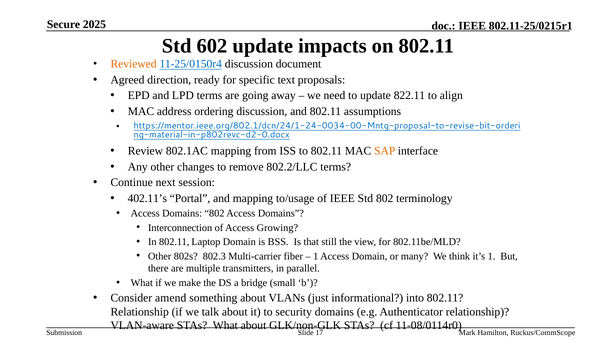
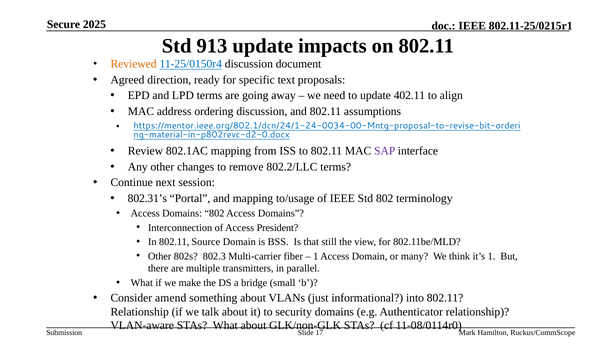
602: 602 -> 913
822.11: 822.11 -> 402.11
SAP colour: orange -> purple
402.11’s: 402.11’s -> 802.31’s
Growing: Growing -> President
Laptop: Laptop -> Source
